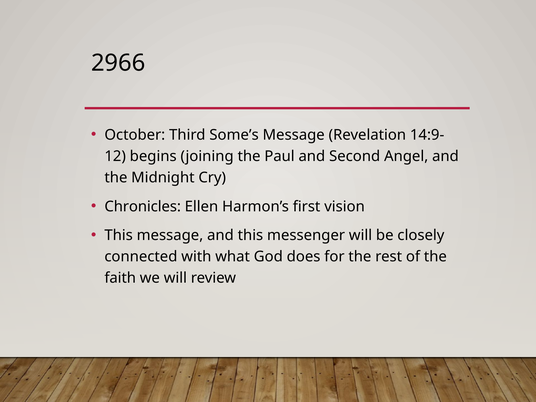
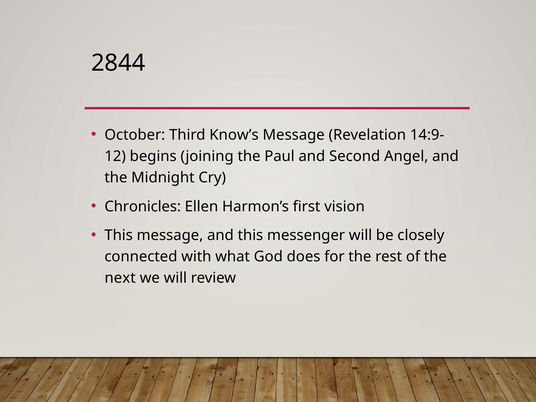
2966: 2966 -> 2844
Some’s: Some’s -> Know’s
faith: faith -> next
